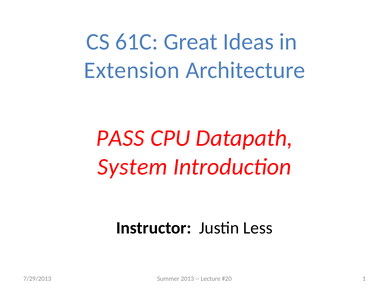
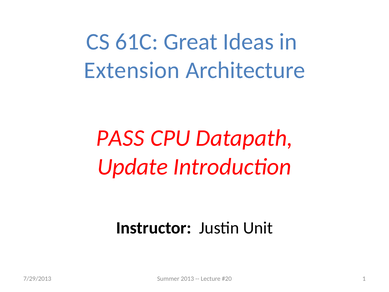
System: System -> Update
Less: Less -> Unit
